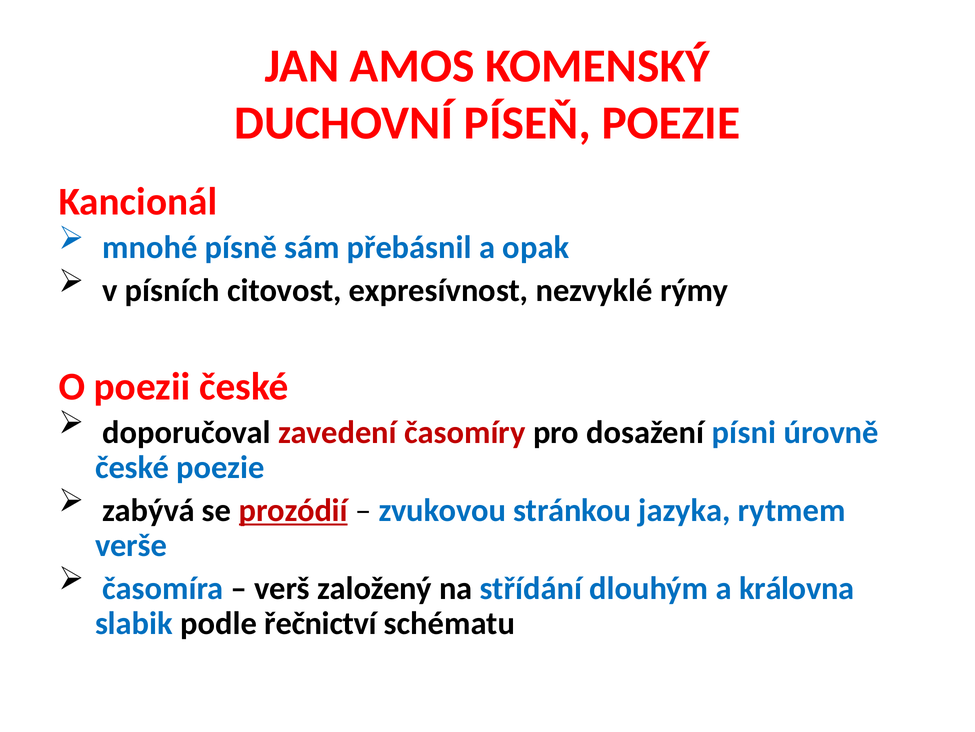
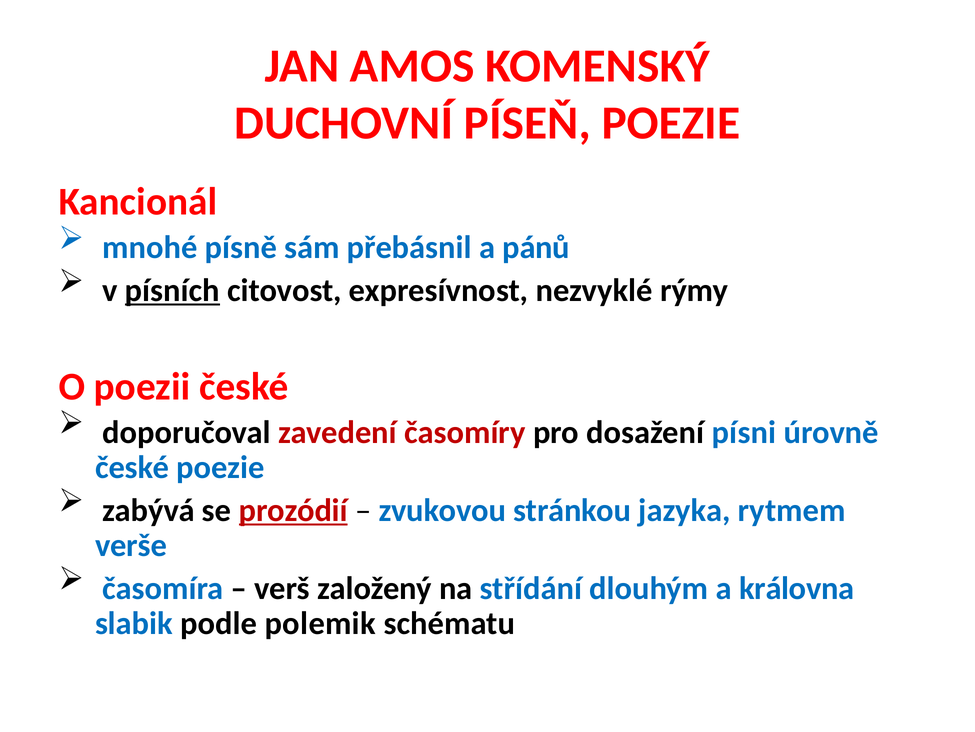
opak: opak -> pánů
písních underline: none -> present
řečnictví: řečnictví -> polemik
